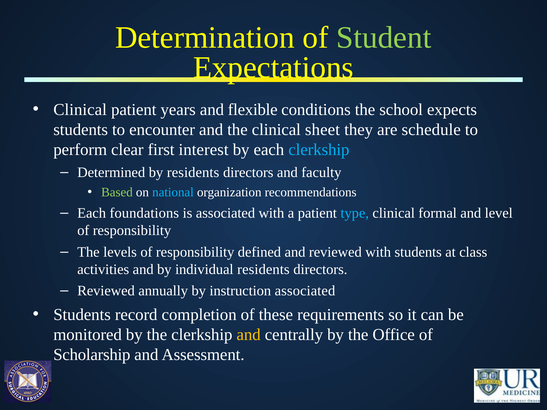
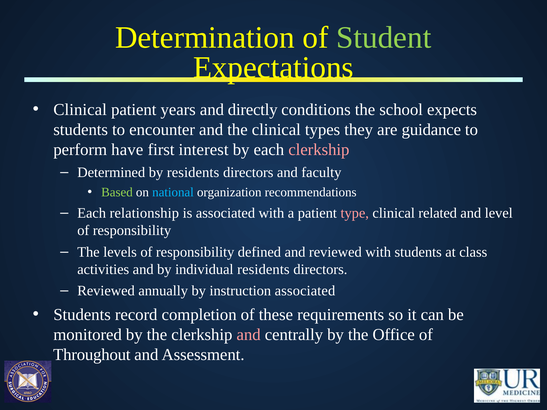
flexible: flexible -> directly
sheet: sheet -> types
schedule: schedule -> guidance
clear: clear -> have
clerkship at (319, 150) colour: light blue -> pink
foundations: foundations -> relationship
type colour: light blue -> pink
formal: formal -> related
and at (249, 335) colour: yellow -> pink
Scholarship: Scholarship -> Throughout
